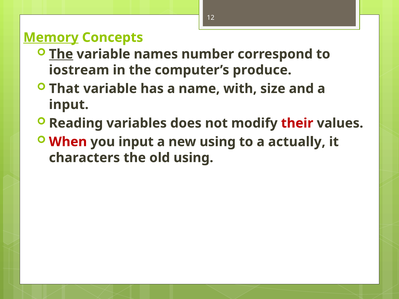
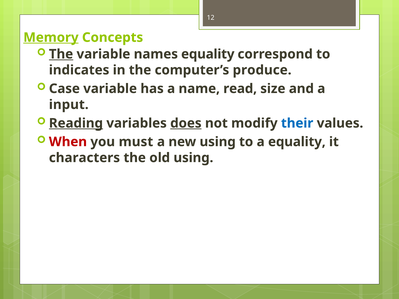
names number: number -> equality
iostream: iostream -> indicates
That: That -> Case
with: with -> read
Reading underline: none -> present
does underline: none -> present
their colour: red -> blue
you input: input -> must
a actually: actually -> equality
